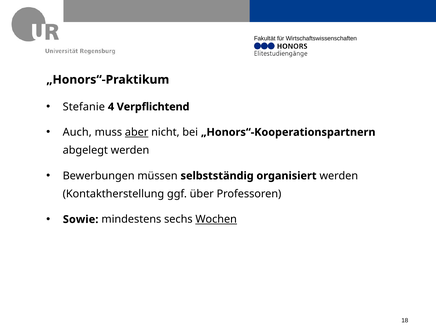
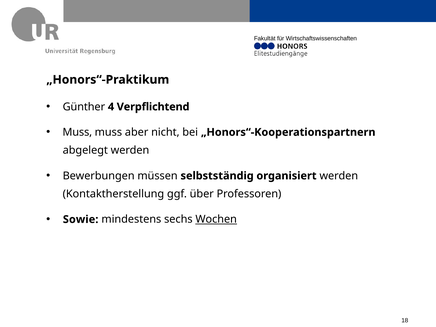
Stefanie: Stefanie -> Günther
Auch at (77, 132): Auch -> Muss
aber underline: present -> none
